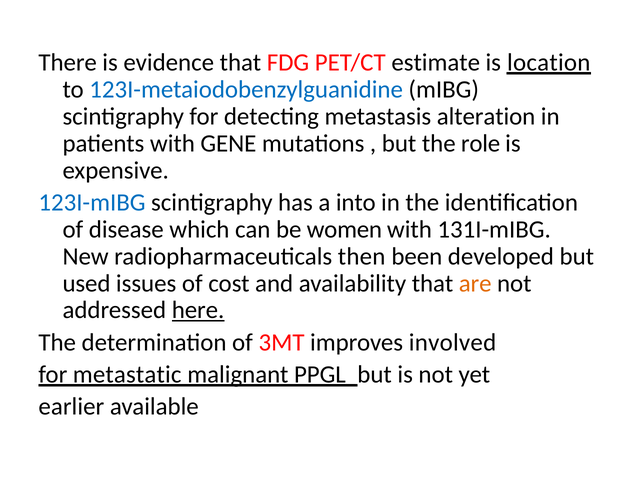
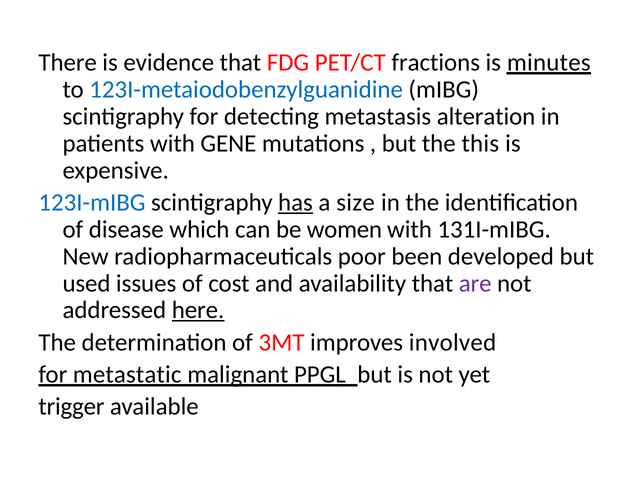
estimate: estimate -> fractions
location: location -> minutes
role: role -> this
has underline: none -> present
into: into -> size
then: then -> poor
are colour: orange -> purple
earlier: earlier -> trigger
